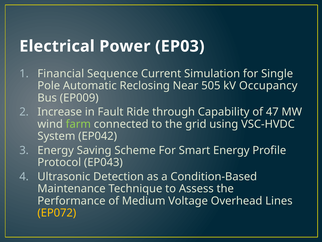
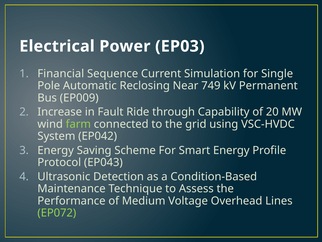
505: 505 -> 749
Occupancy: Occupancy -> Permanent
47: 47 -> 20
EP072 colour: yellow -> light green
